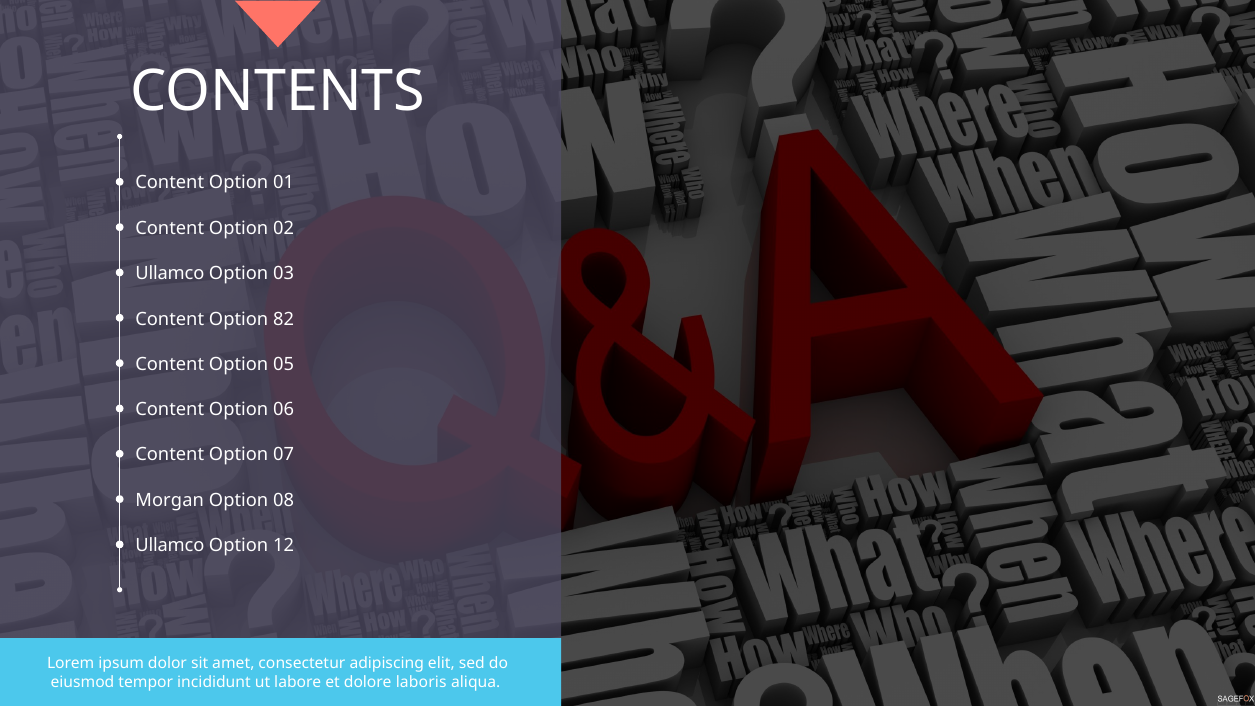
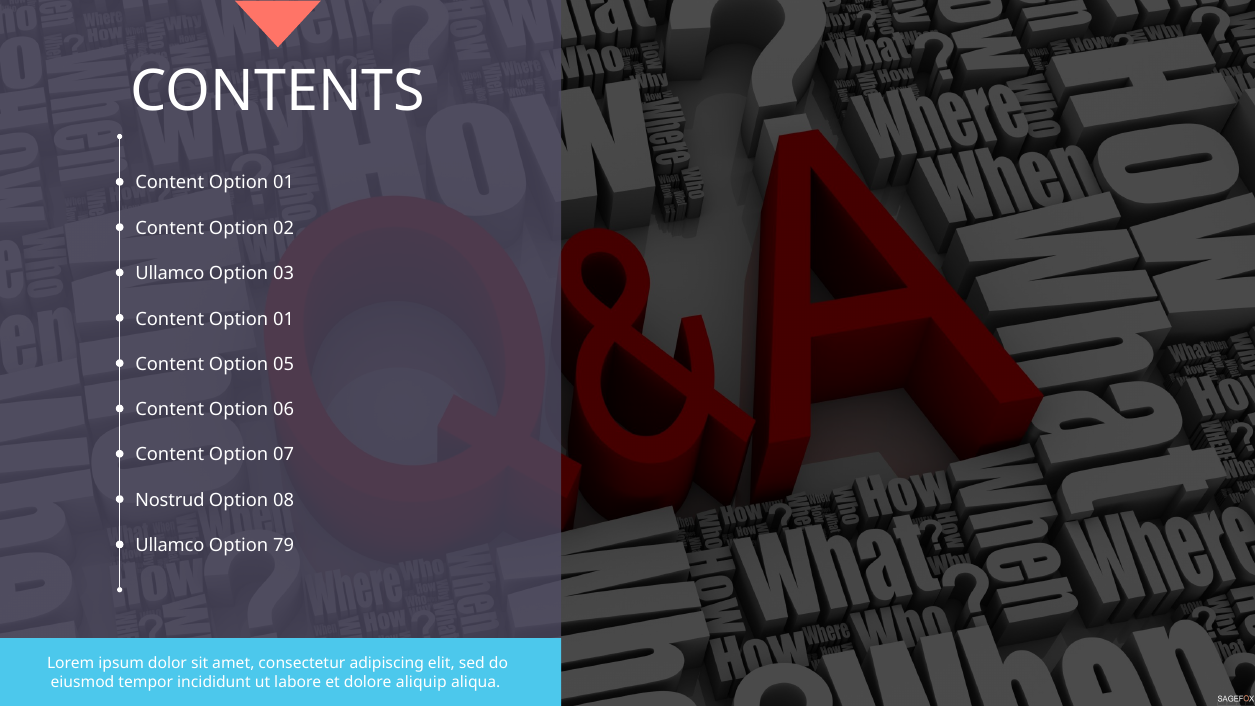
82 at (284, 319): 82 -> 01
Morgan: Morgan -> Nostrud
12: 12 -> 79
laboris: laboris -> aliquip
